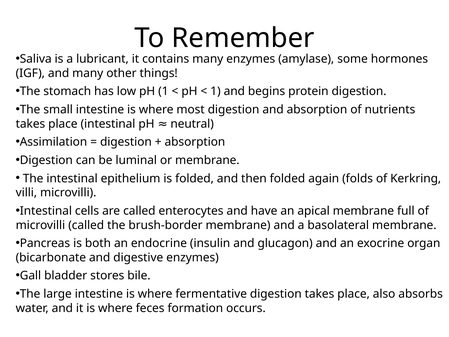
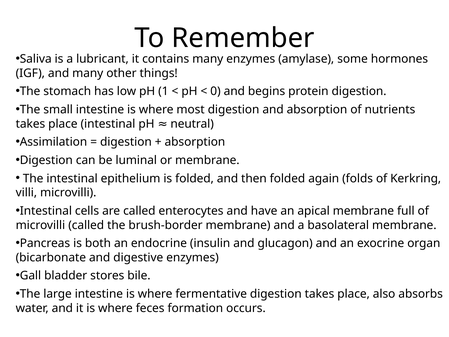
1 at (215, 91): 1 -> 0
